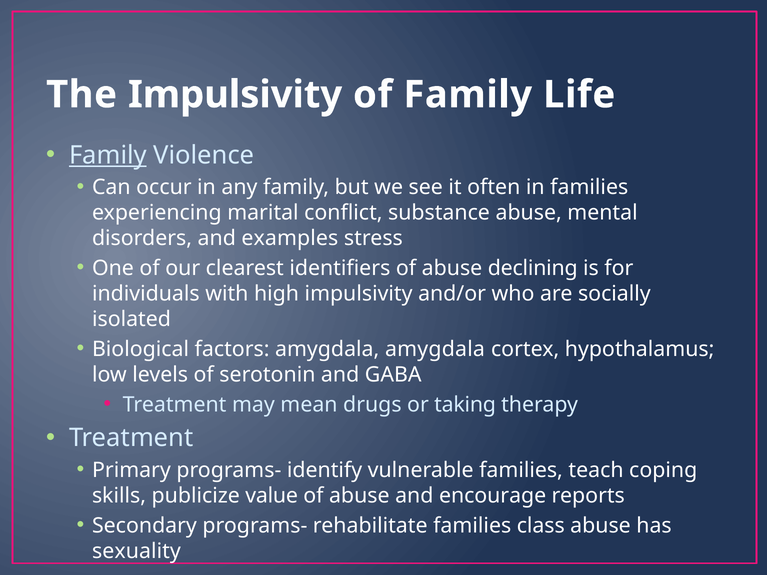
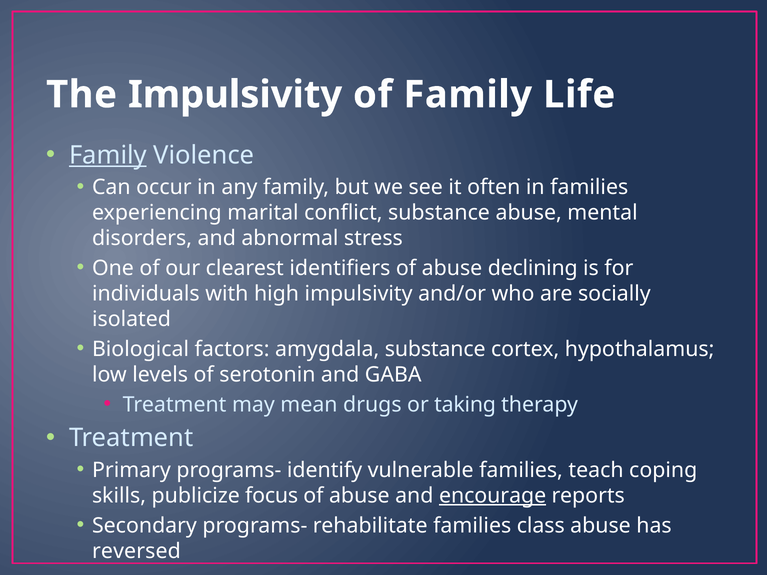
examples: examples -> abnormal
amygdala amygdala: amygdala -> substance
value: value -> focus
encourage underline: none -> present
sexuality: sexuality -> reversed
